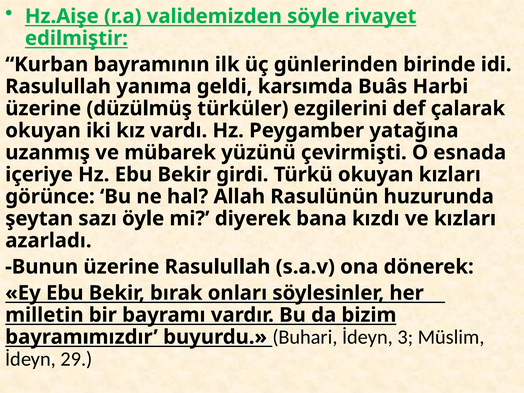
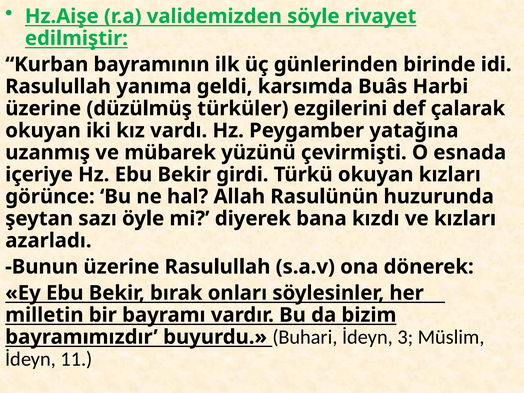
29: 29 -> 11
